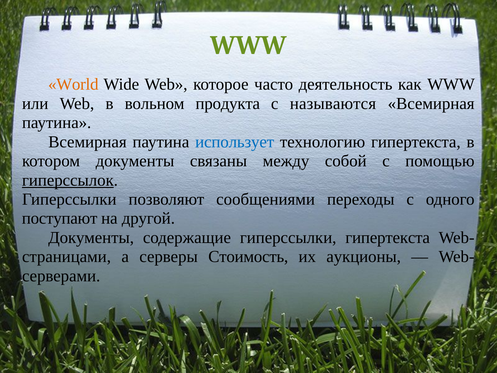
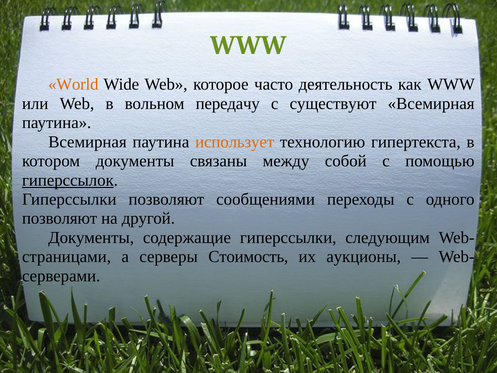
продукта: продукта -> передачу
называются: называются -> существуют
использует colour: blue -> orange
поступают at (60, 218): поступают -> позволяют
гиперссылки гипертекста: гипертекста -> следующим
